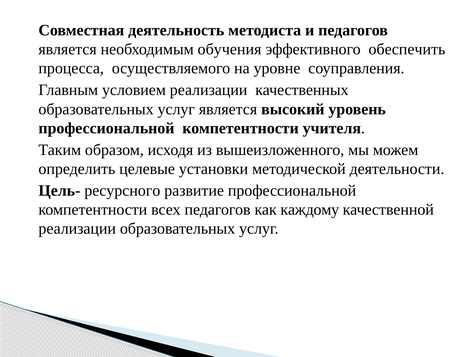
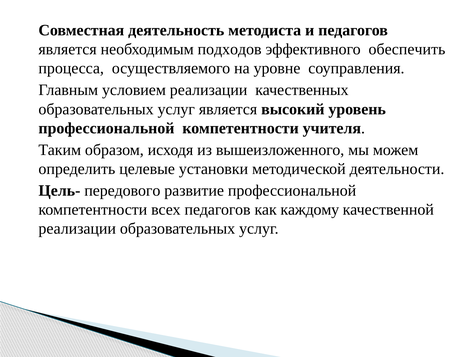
обучения: обучения -> подходов
ресурсного: ресурсного -> передового
